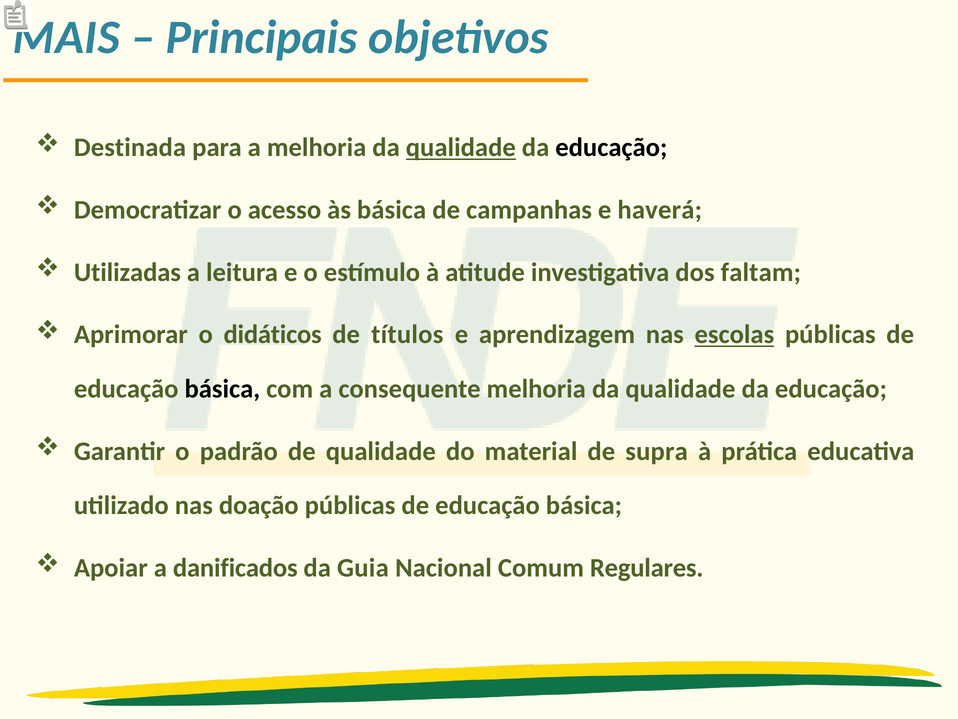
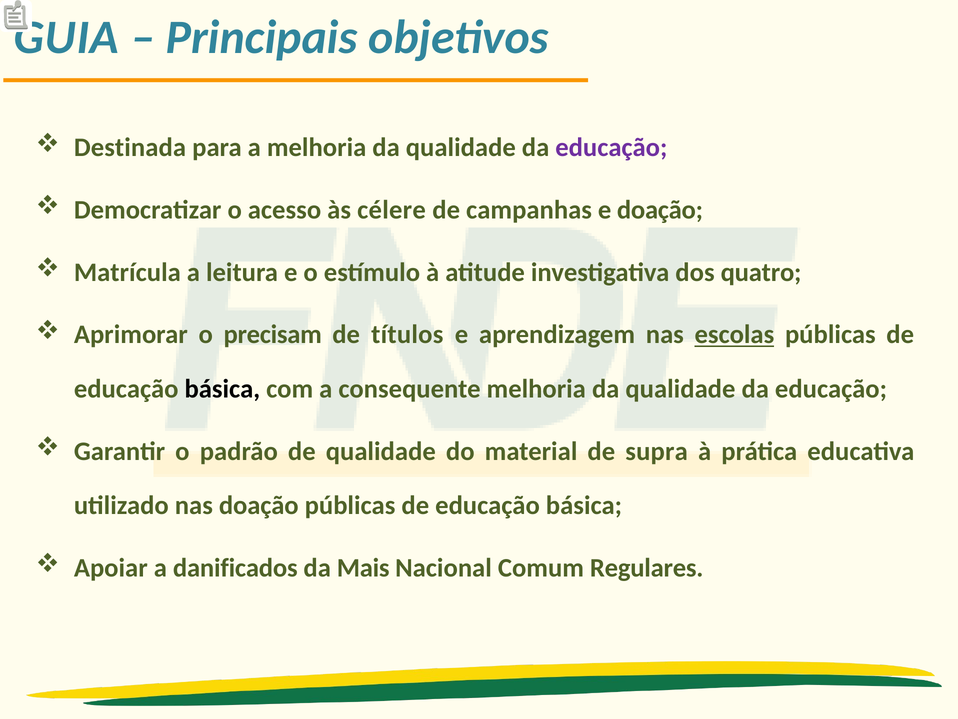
MAIS: MAIS -> GUIA
qualidade at (461, 148) underline: present -> none
educação at (611, 148) colour: black -> purple
às básica: básica -> célere
e haverá: haverá -> doação
Utilizadas: Utilizadas -> Matrícula
faltam: faltam -> quatro
didáticos: didáticos -> precisam
Guia: Guia -> Mais
